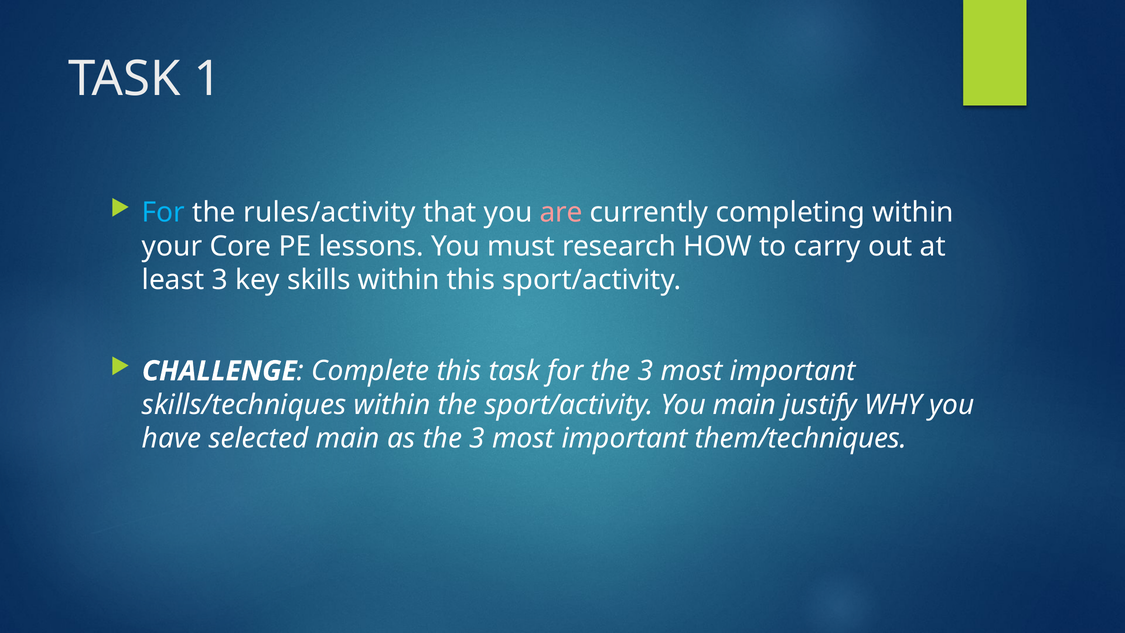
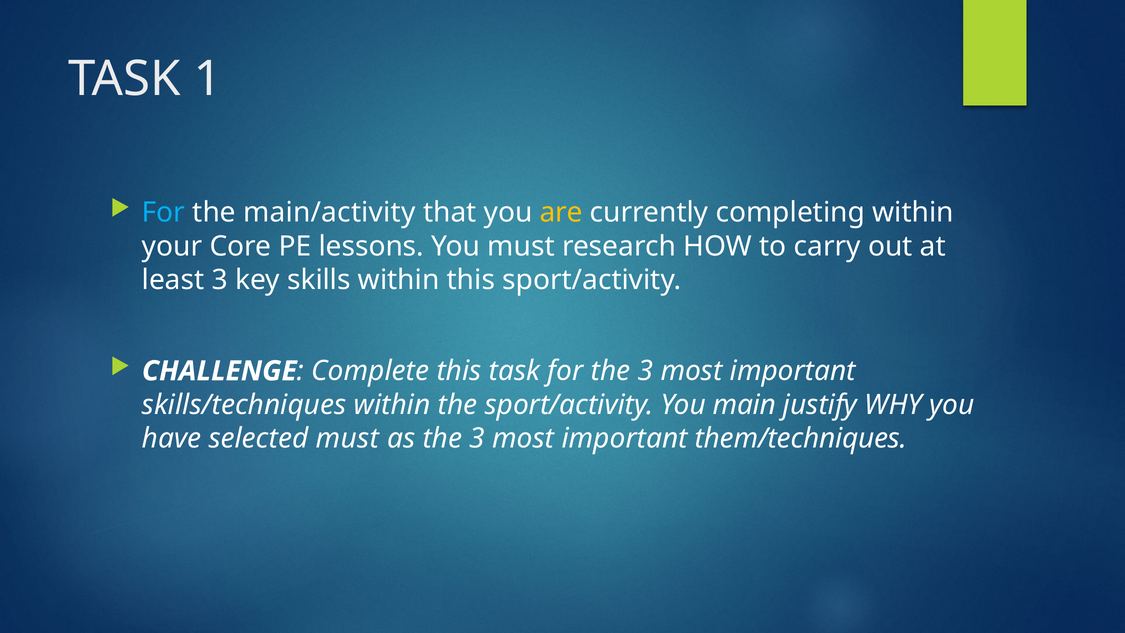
rules/activity: rules/activity -> main/activity
are colour: pink -> yellow
selected main: main -> must
